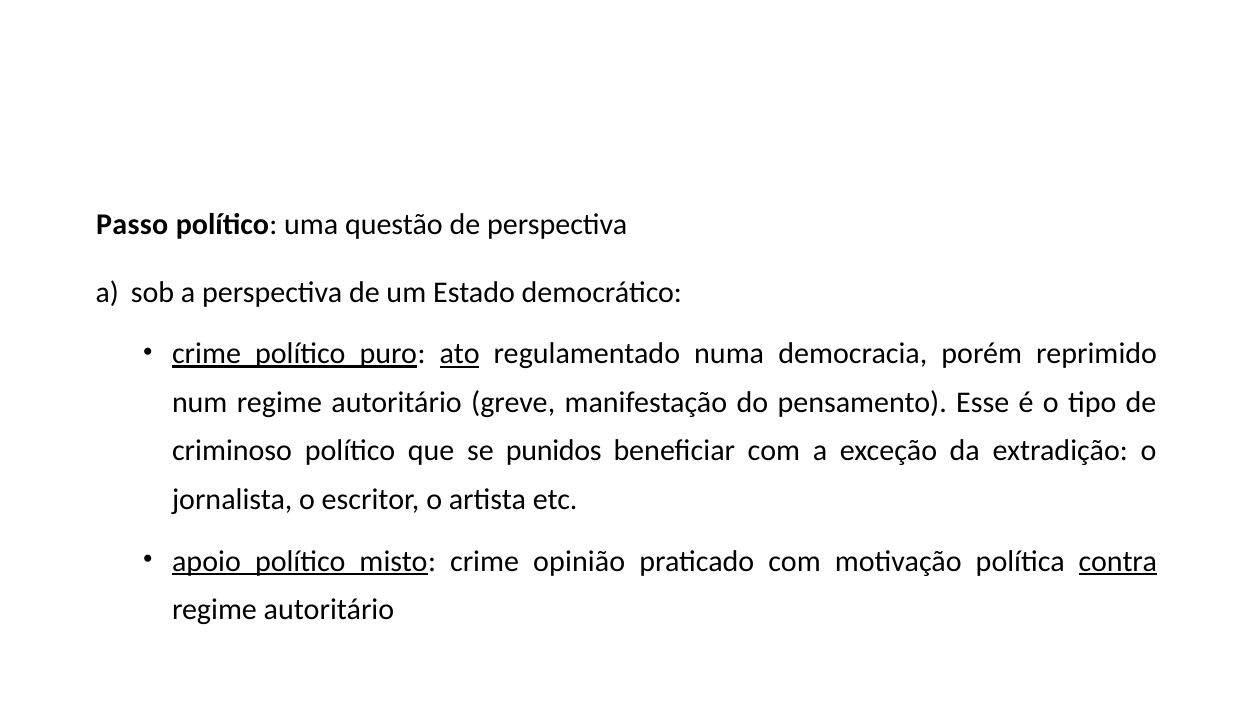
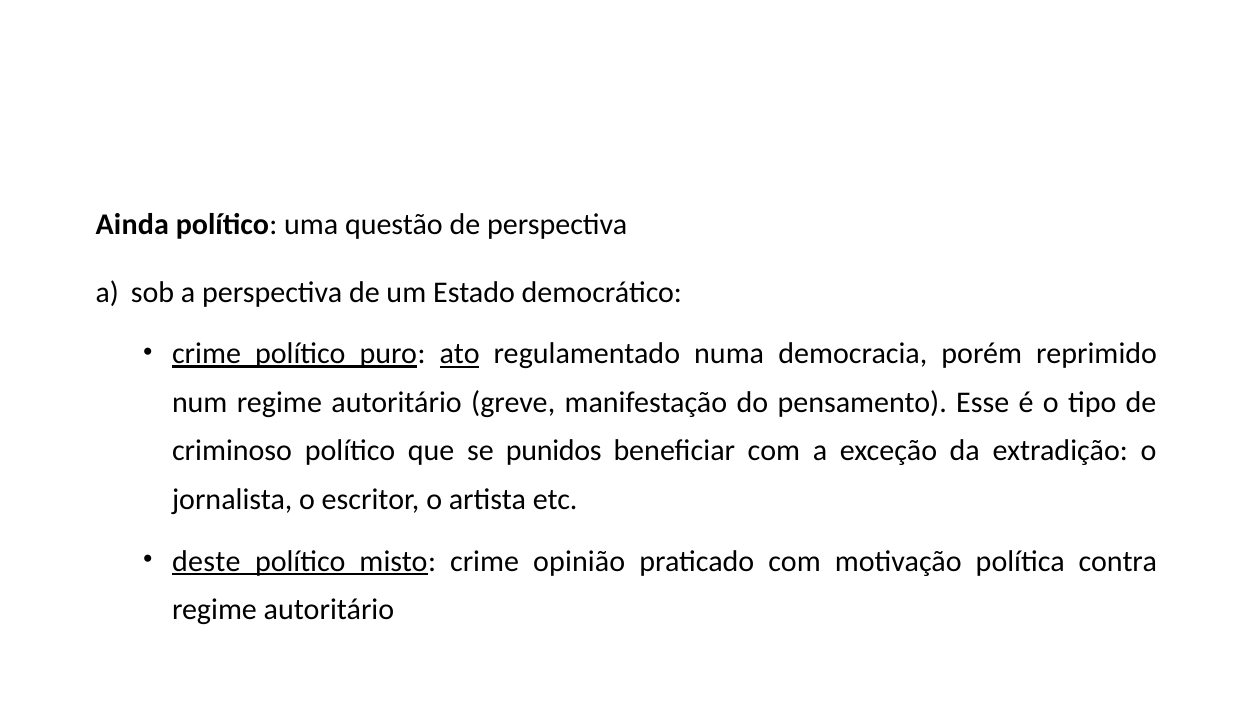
Passo: Passo -> Ainda
apoio: apoio -> deste
contra underline: present -> none
